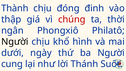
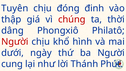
Thành: Thành -> Tuyên
ngân: ngân -> dâng
Người at (15, 42) colour: black -> red
Suốt: Suốt -> Phút
